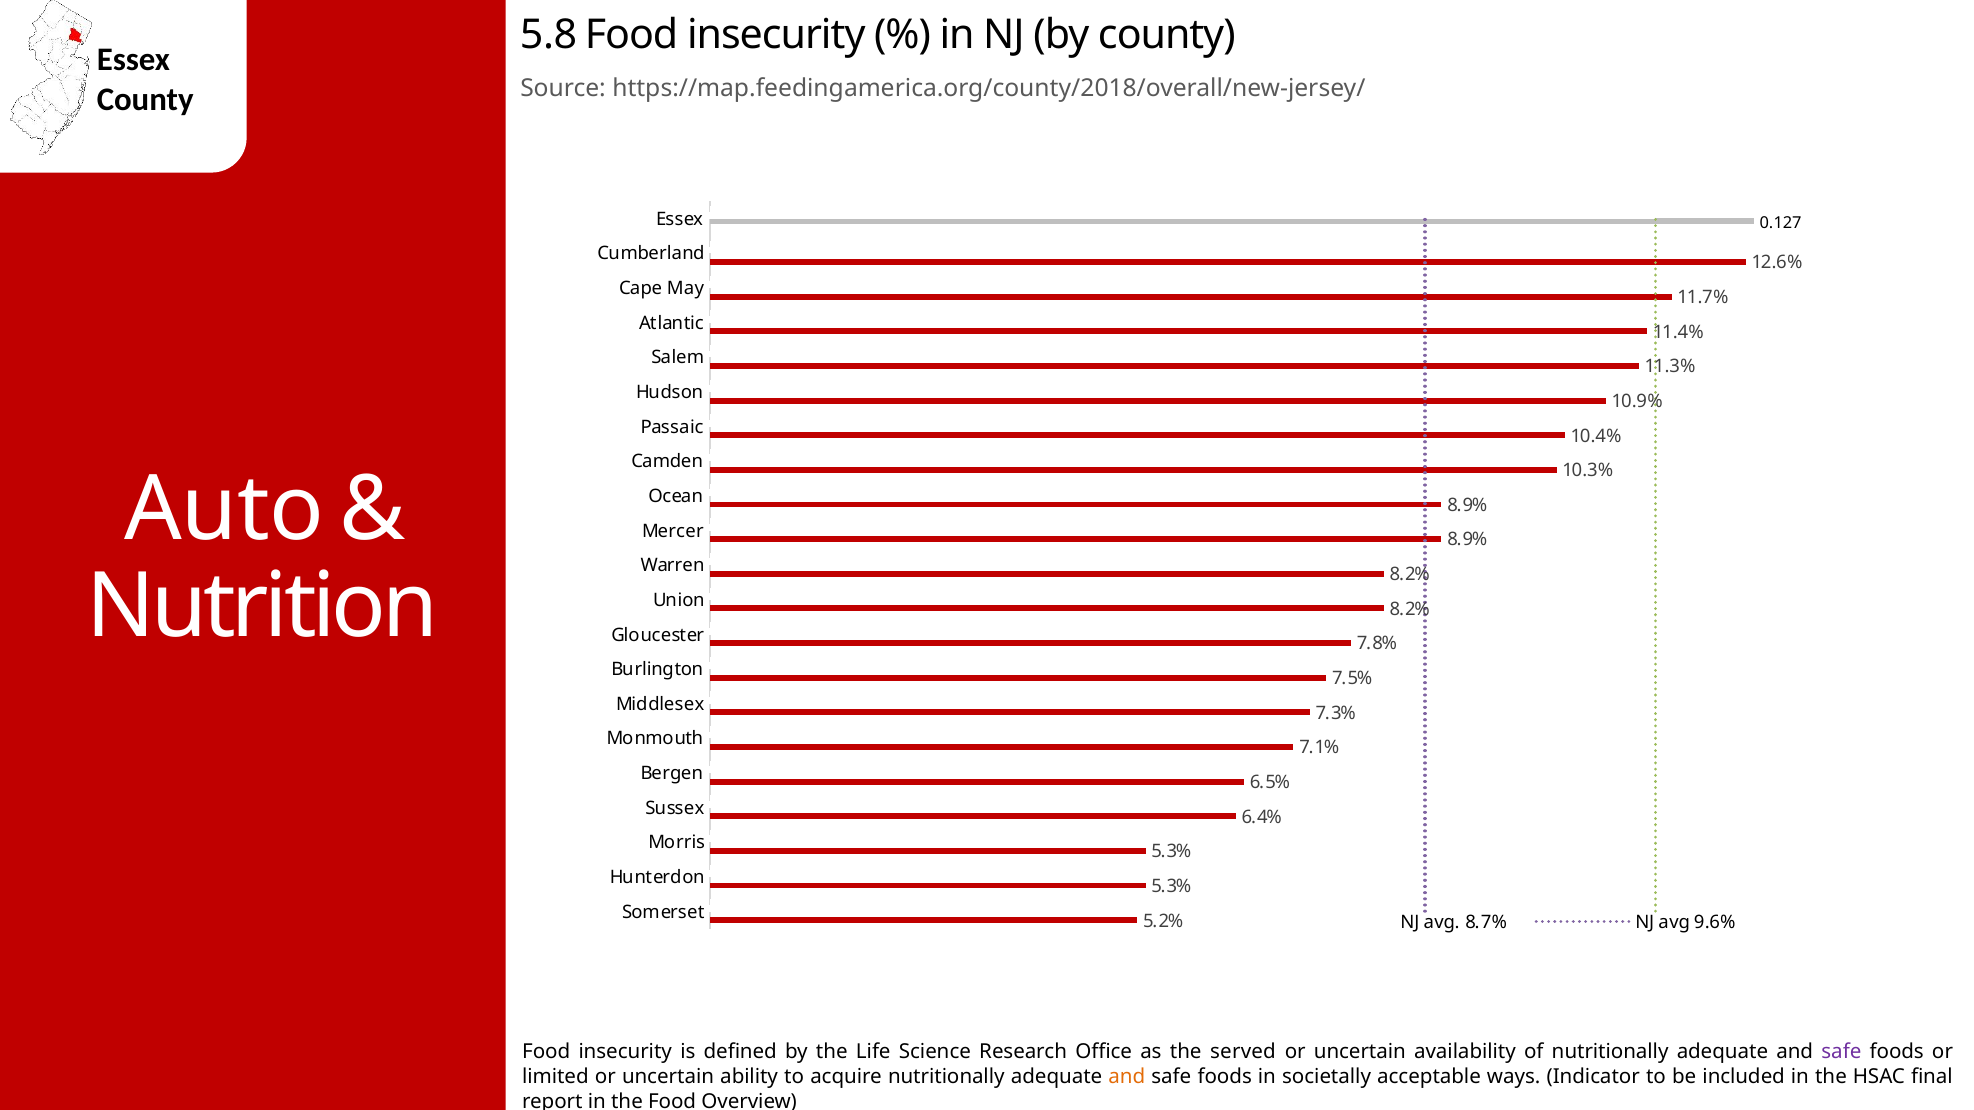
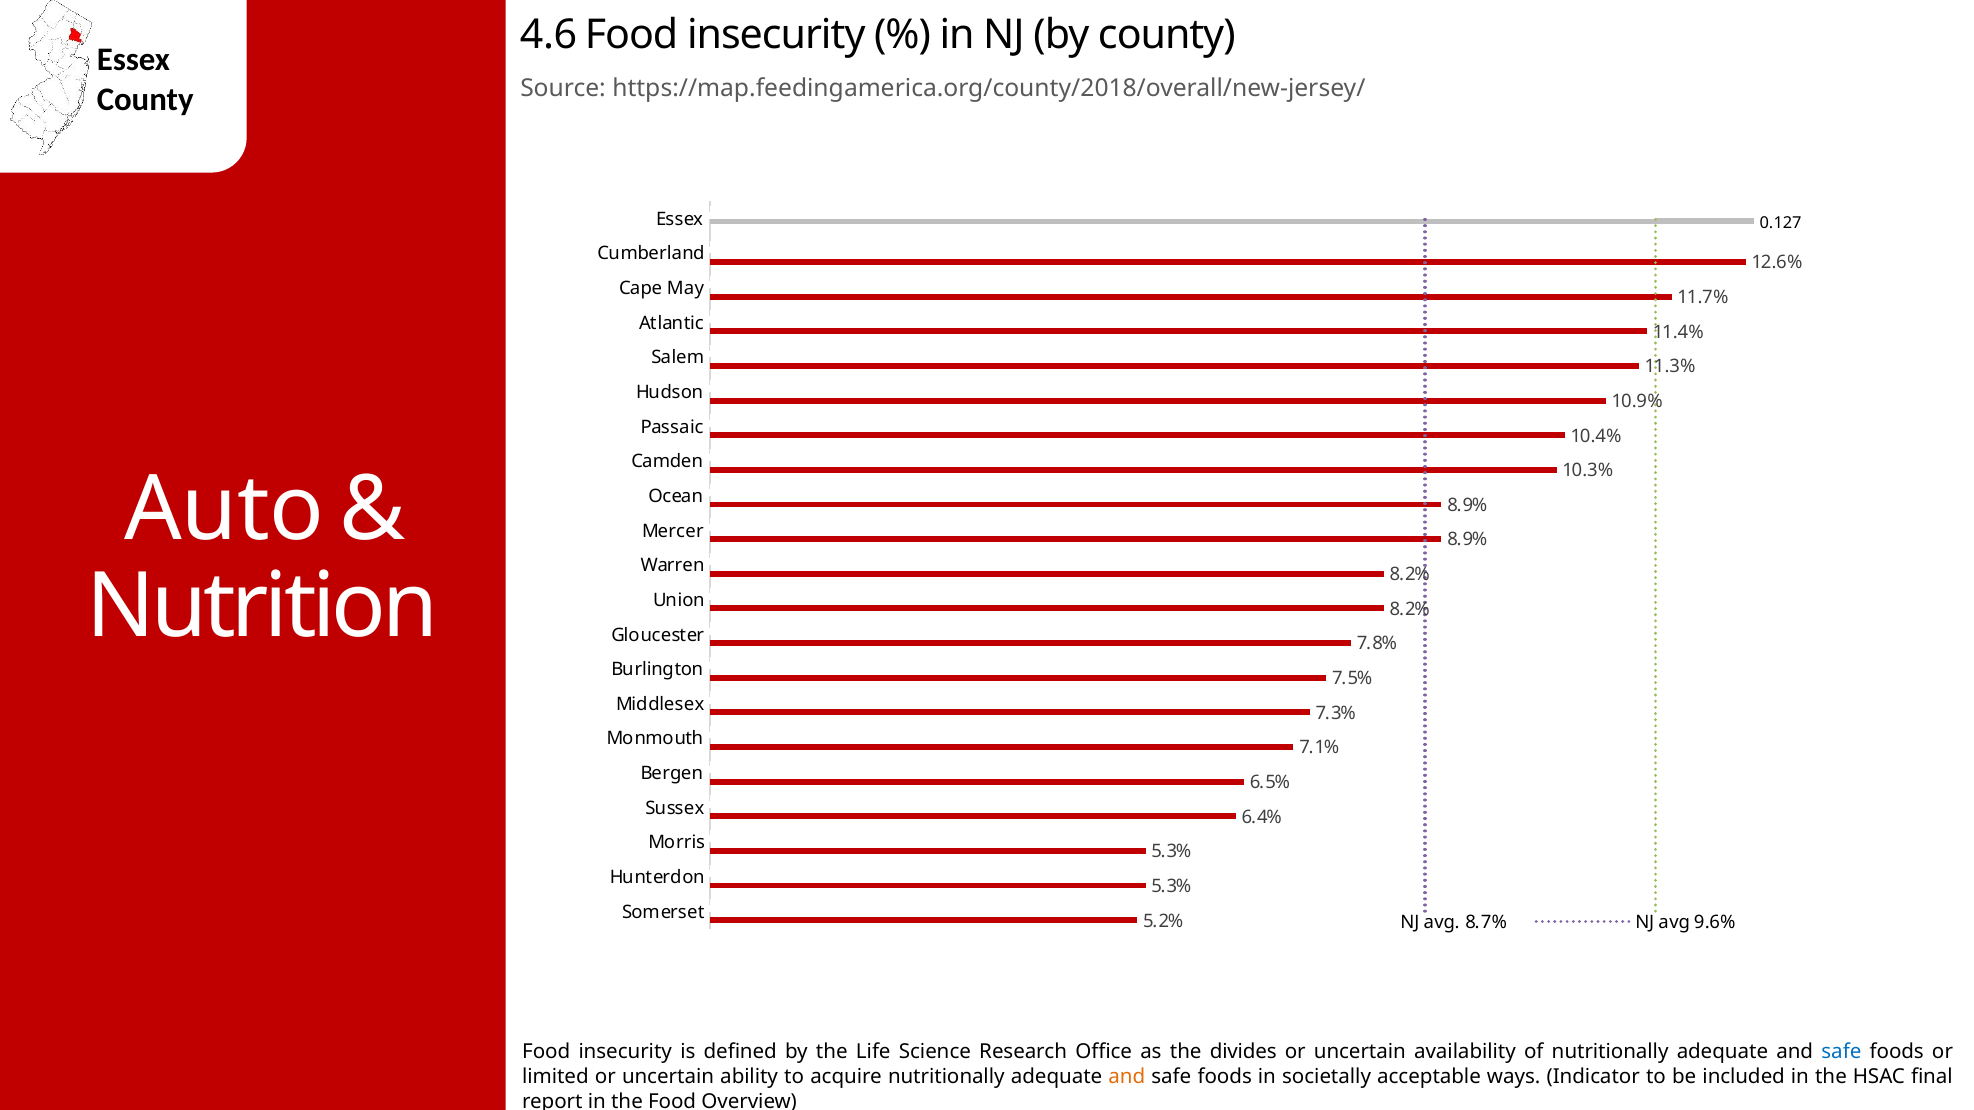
5.8: 5.8 -> 4.6
served: served -> divides
safe at (1841, 1052) colour: purple -> blue
